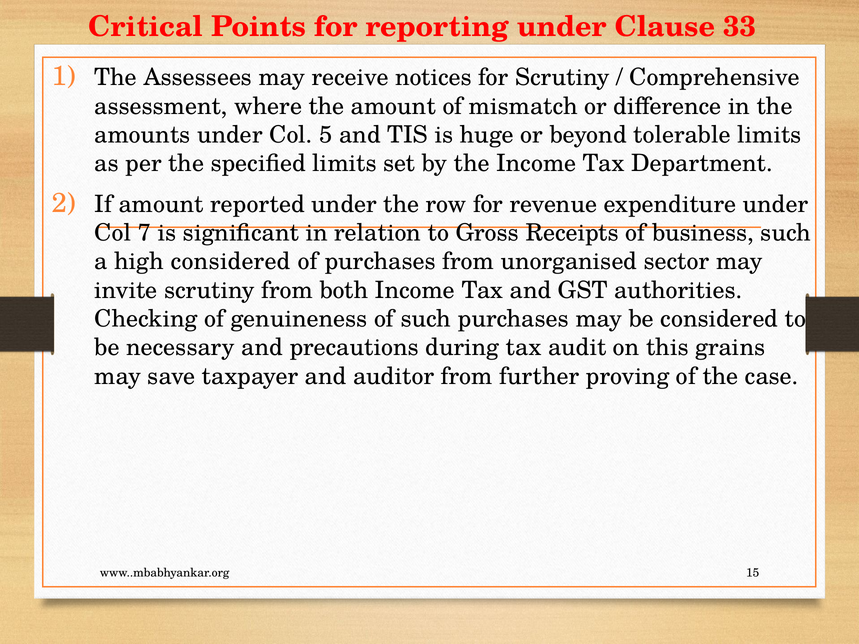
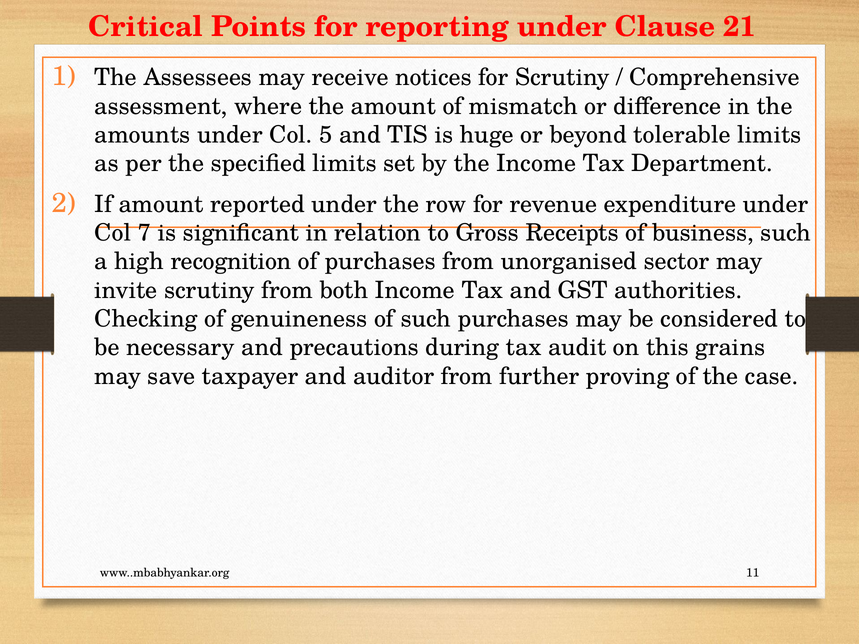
33: 33 -> 21
high considered: considered -> recognition
15: 15 -> 11
